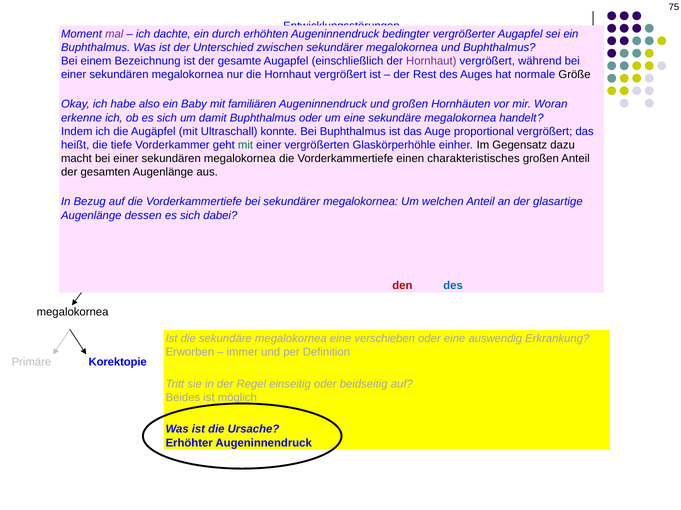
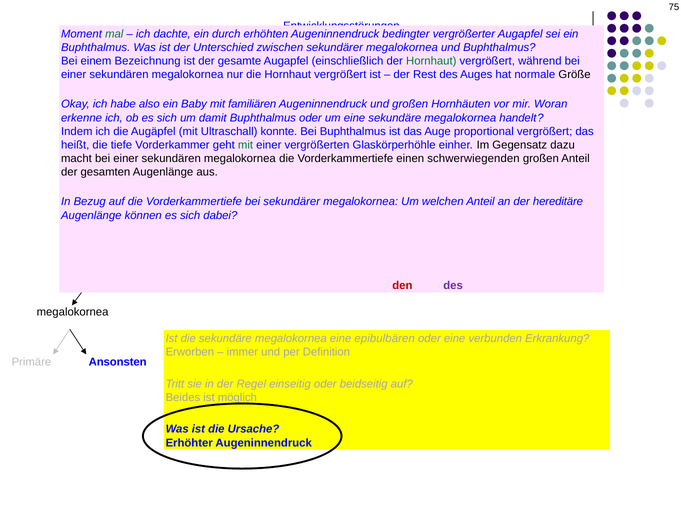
mal colour: purple -> green
Hornhaut at (431, 61) colour: purple -> green
charakteristisches: charakteristisches -> schwerwiegenden
glasartige: glasartige -> hereditäre
dessen: dessen -> können
des at (453, 286) colour: blue -> purple
verschieben: verschieben -> epibulbären
auswendig: auswendig -> verbunden
Korektopie: Korektopie -> Ansonsten
